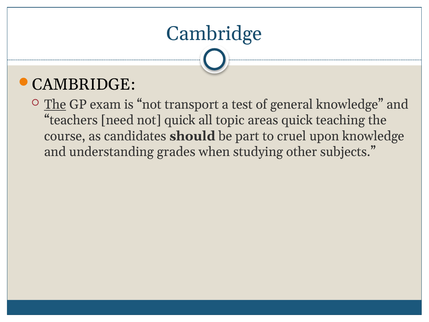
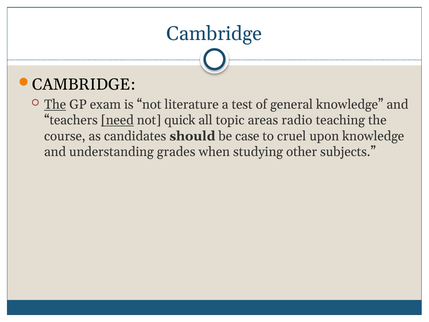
transport: transport -> literature
need underline: none -> present
areas quick: quick -> radio
part: part -> case
